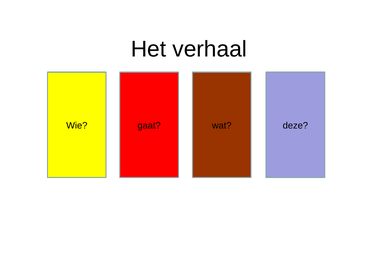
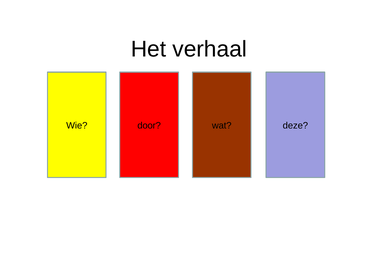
gaat: gaat -> door
